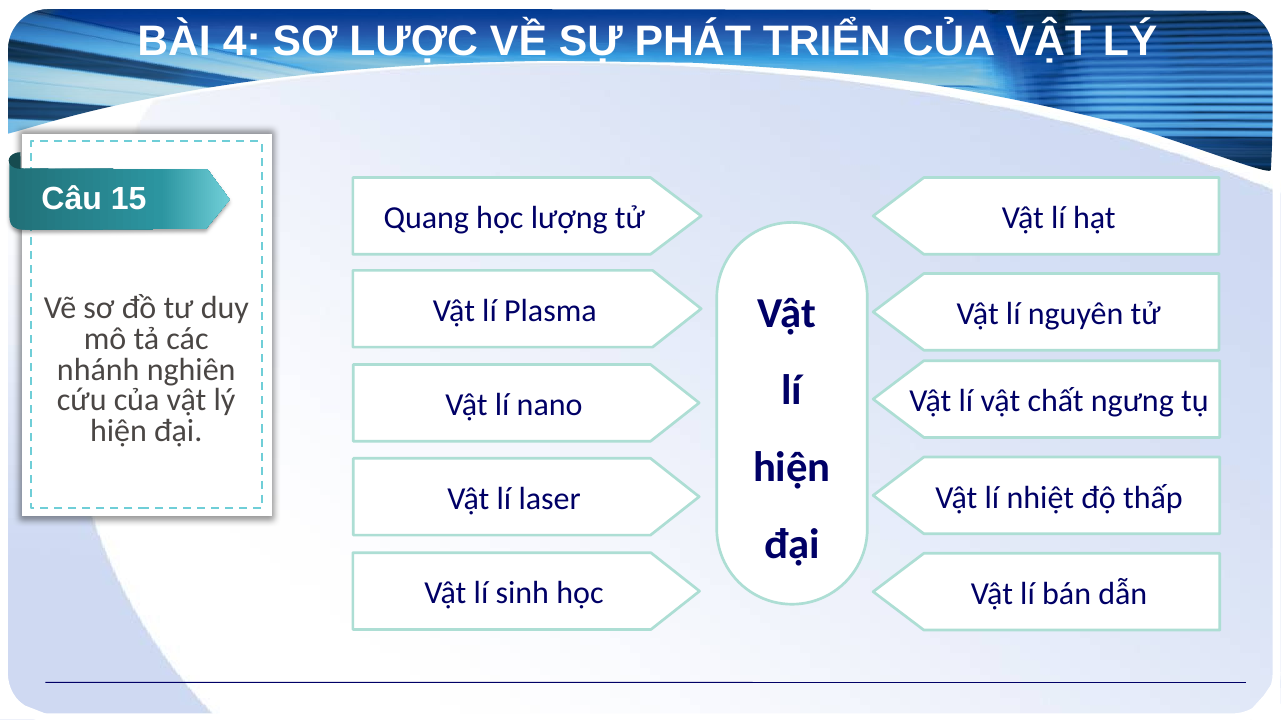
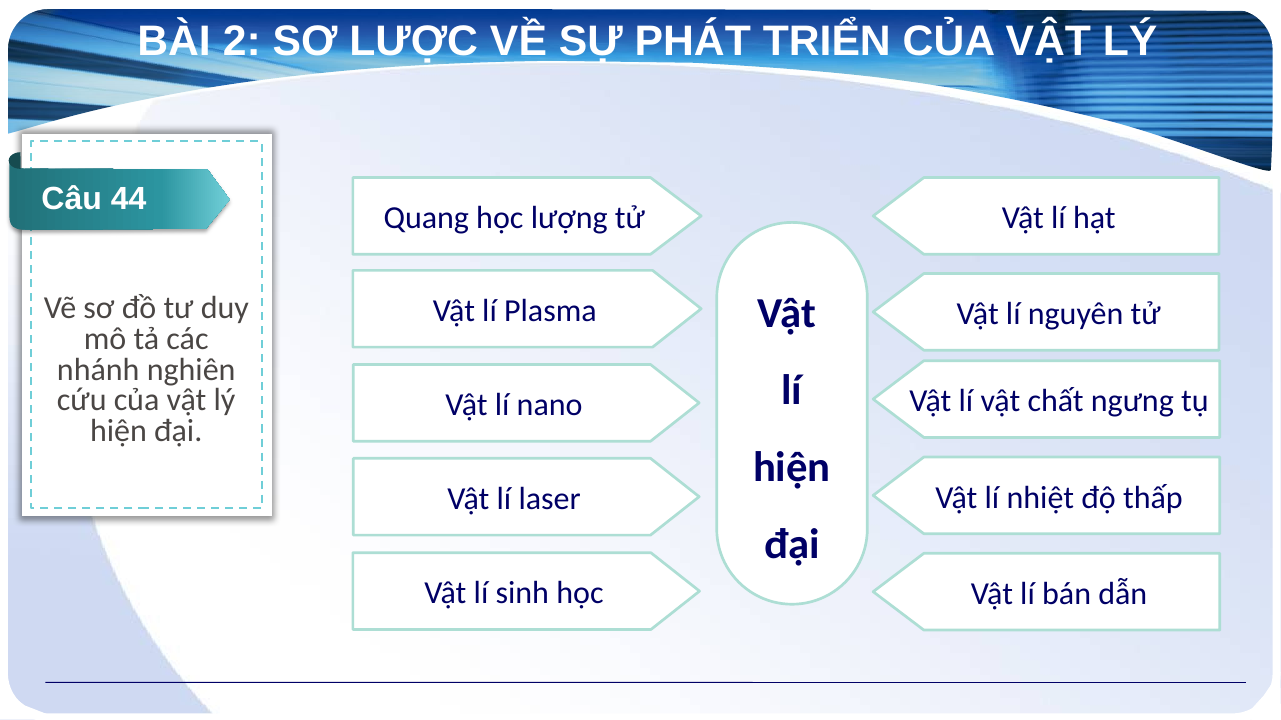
4: 4 -> 2
15: 15 -> 44
